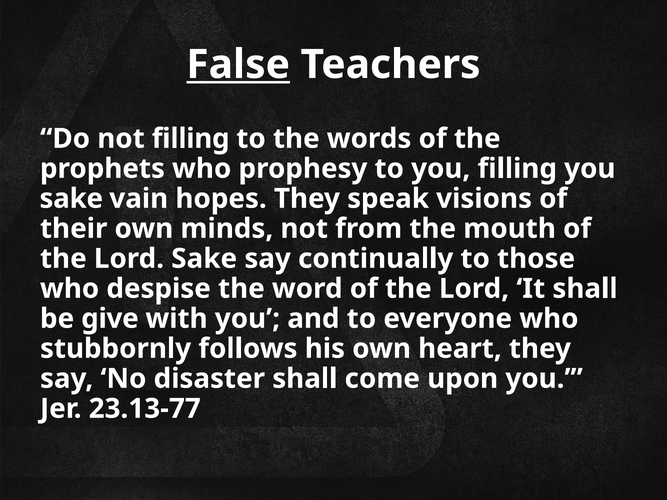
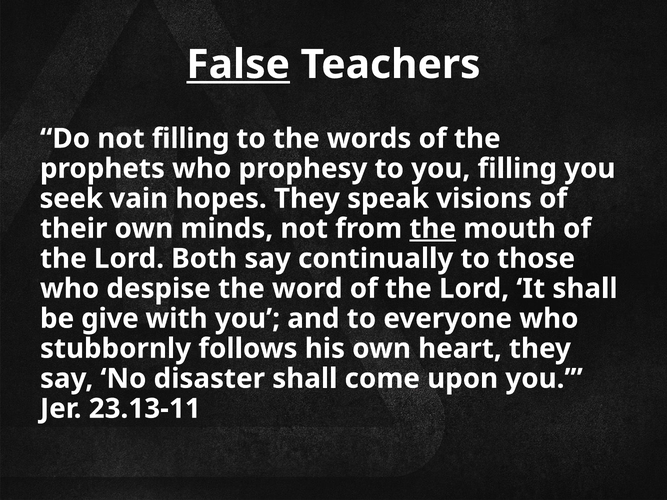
sake at (71, 199): sake -> seek
the at (433, 229) underline: none -> present
Lord Sake: Sake -> Both
23.13-77: 23.13-77 -> 23.13-11
